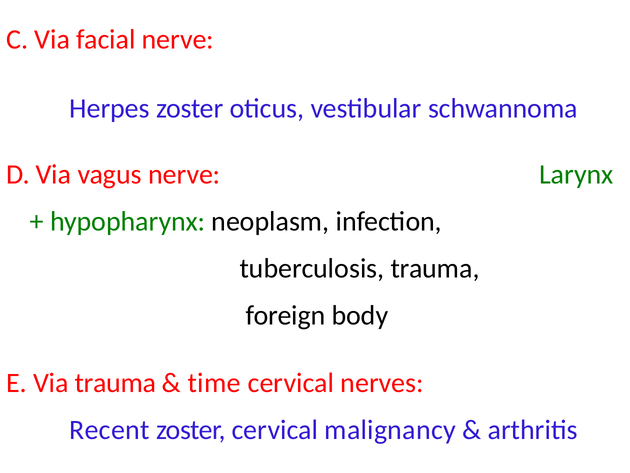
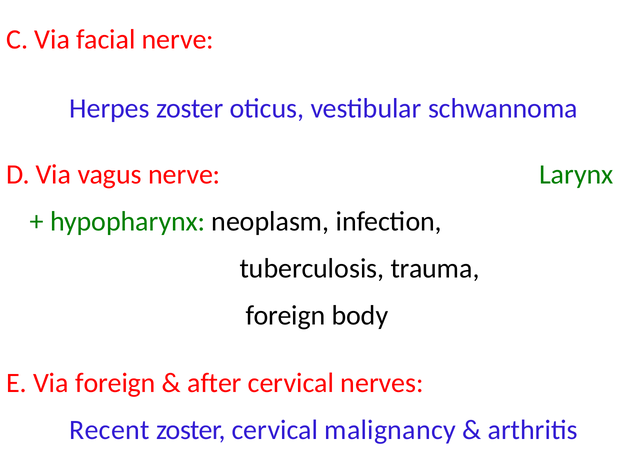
Via trauma: trauma -> foreign
time: time -> after
